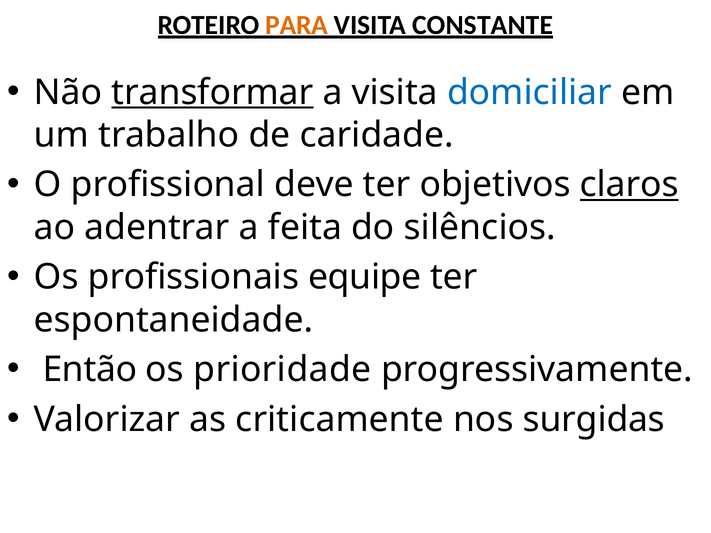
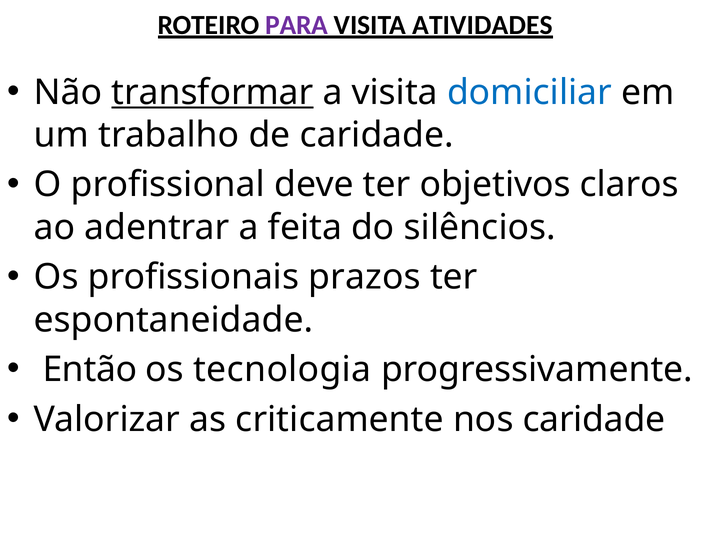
PARA colour: orange -> purple
CONSTANTE: CONSTANTE -> ATIVIDADES
claros underline: present -> none
equipe: equipe -> prazos
prioridade: prioridade -> tecnologia
nos surgidas: surgidas -> caridade
